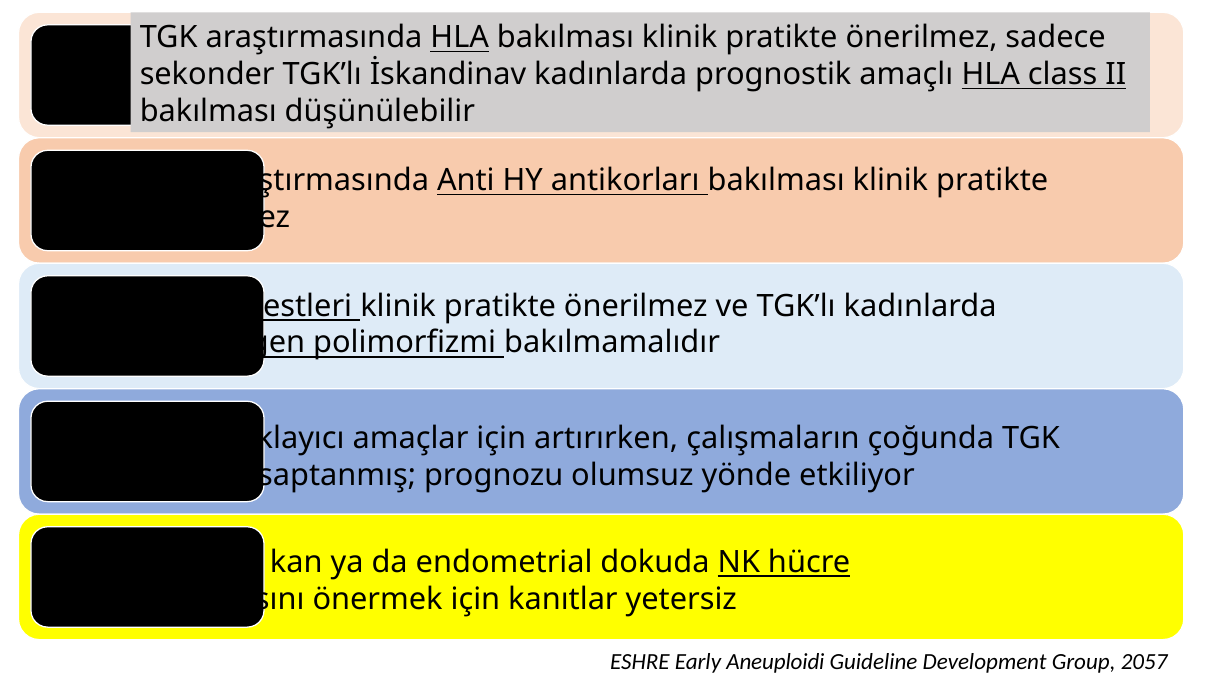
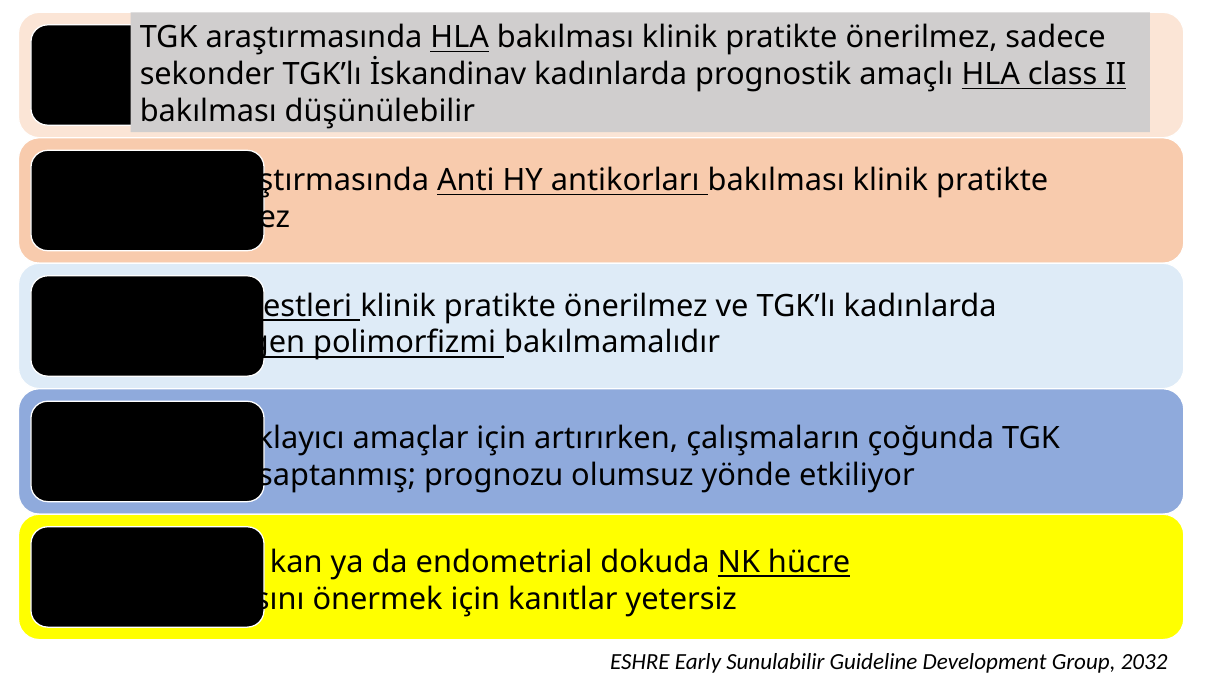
Aneuploidi: Aneuploidi -> Sunulabilir
2057: 2057 -> 2032
